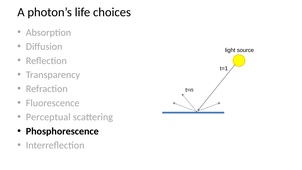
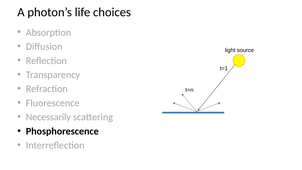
Perceptual: Perceptual -> Necessarily
